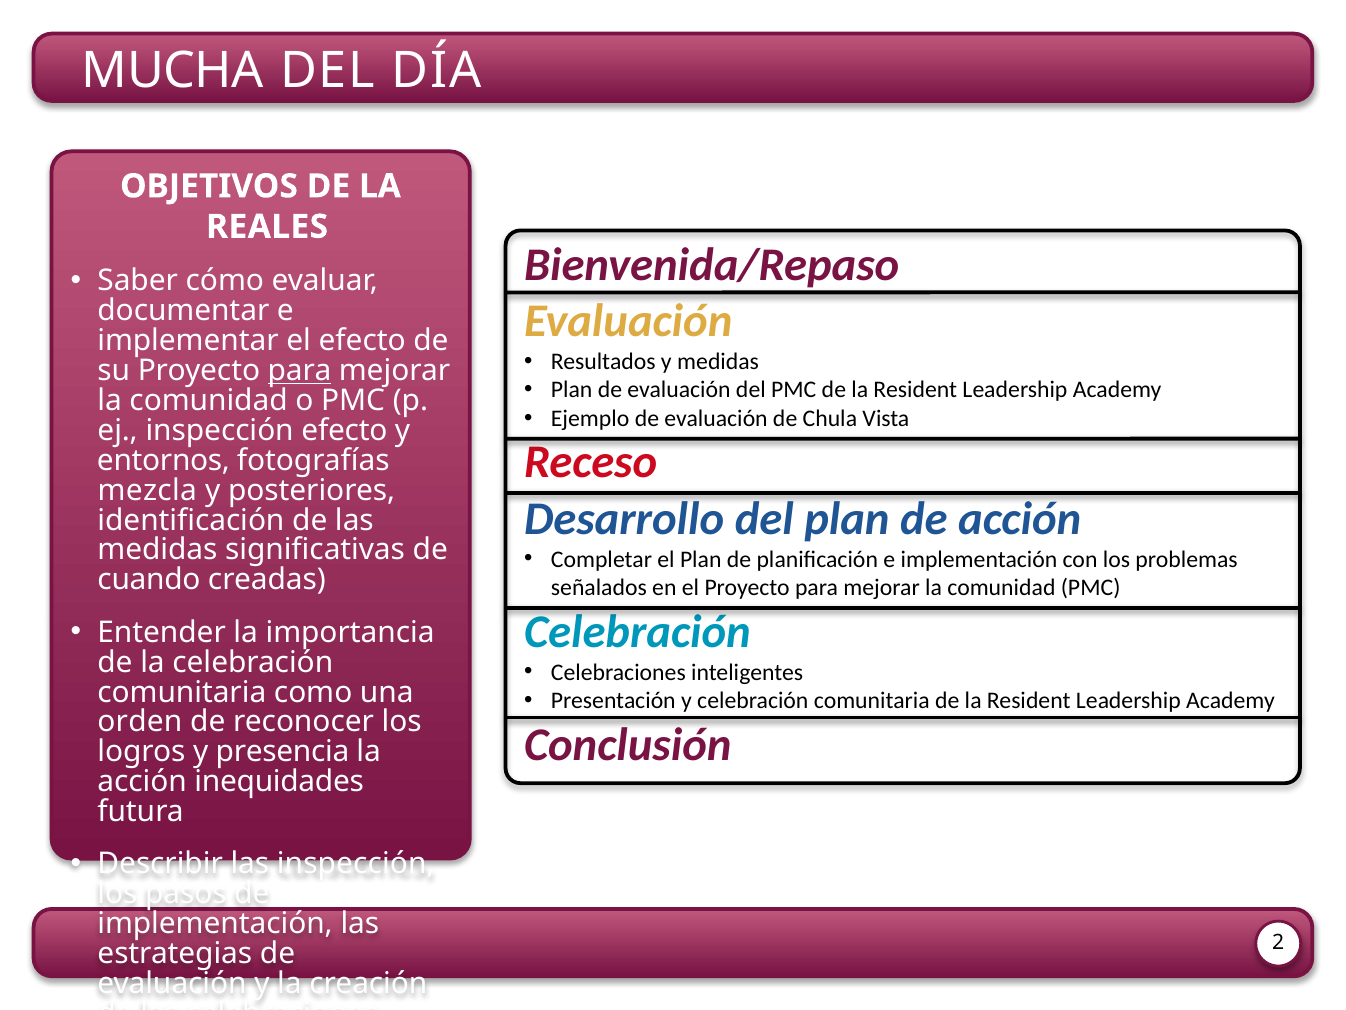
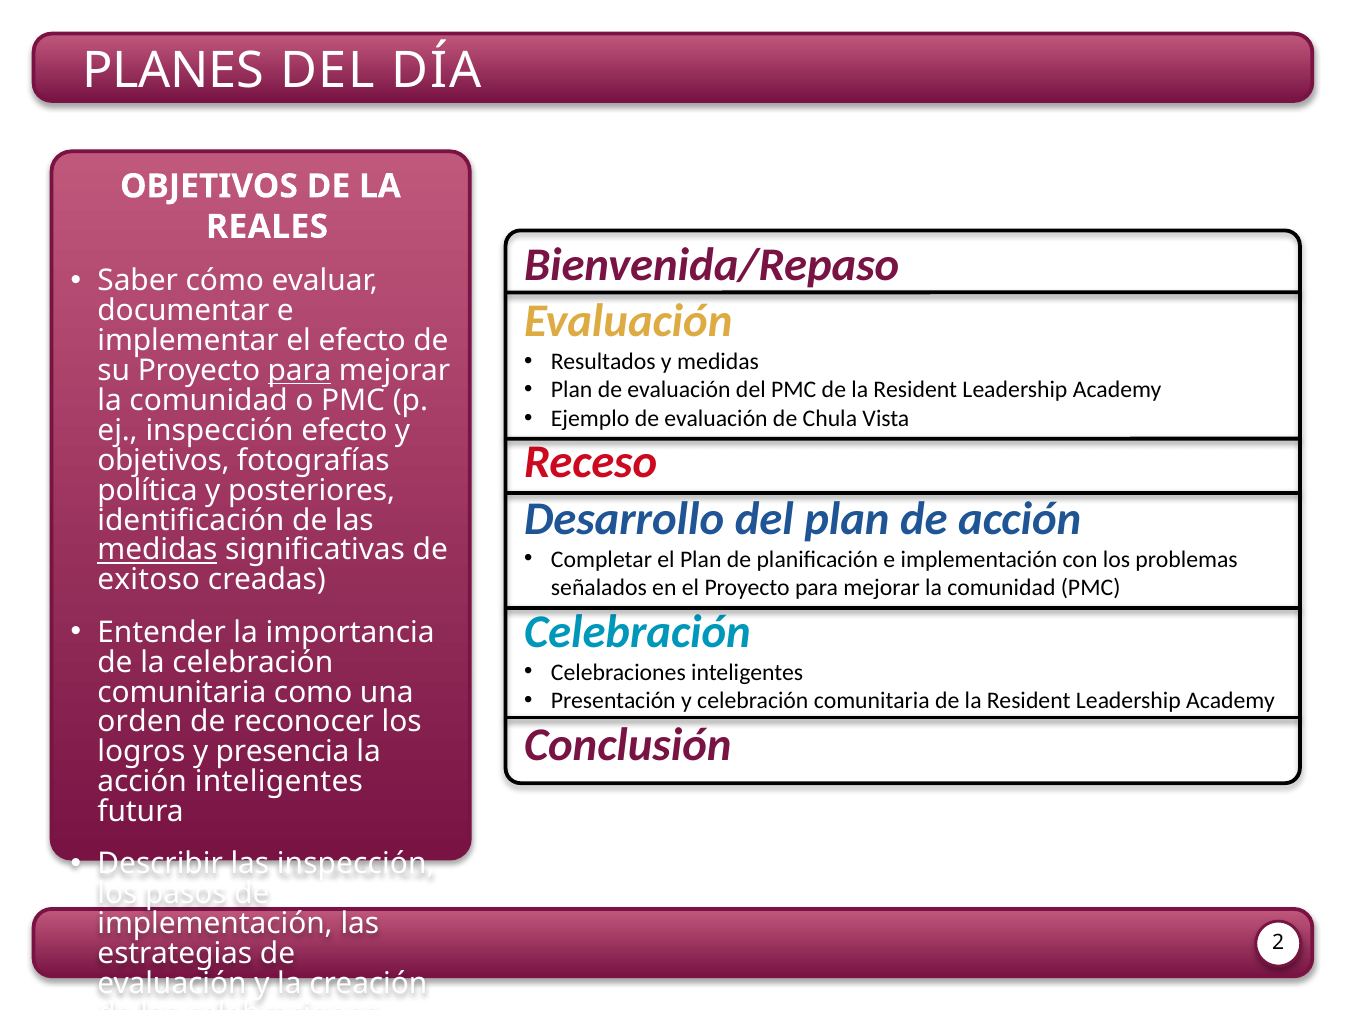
MUCHA: MUCHA -> PLANES
entornos at (163, 460): entornos -> objetivos
mezcla: mezcla -> política
medidas at (157, 550) underline: none -> present
cuando at (149, 580): cuando -> exitoso
acción inequidades: inequidades -> inteligentes
